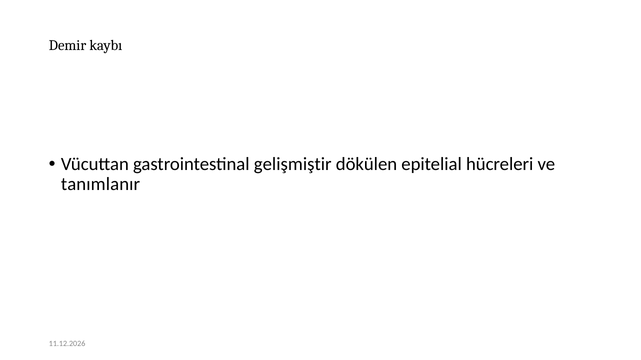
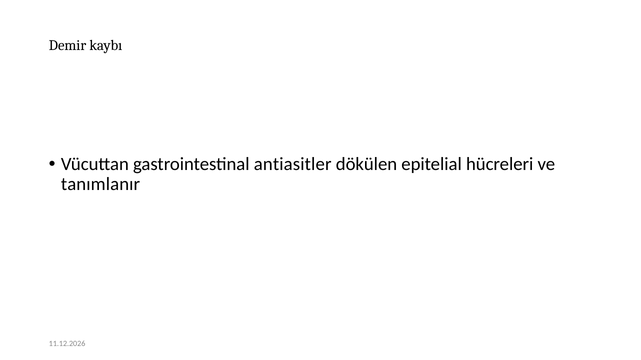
gelişmiştir: gelişmiştir -> antiasitler
